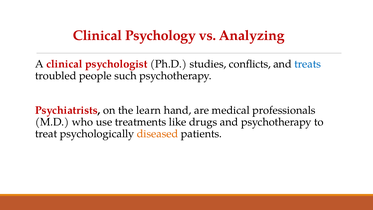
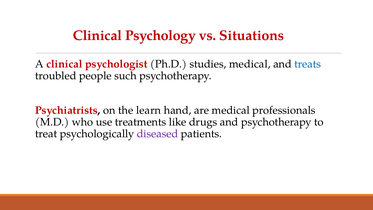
Analyzing: Analyzing -> Situations
studies conflicts: conflicts -> medical
diseased colour: orange -> purple
